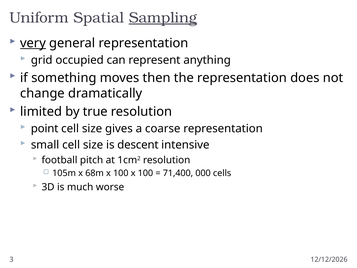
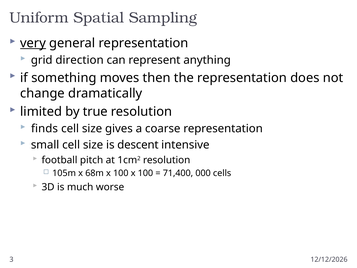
Sampling underline: present -> none
occupied: occupied -> direction
point: point -> finds
